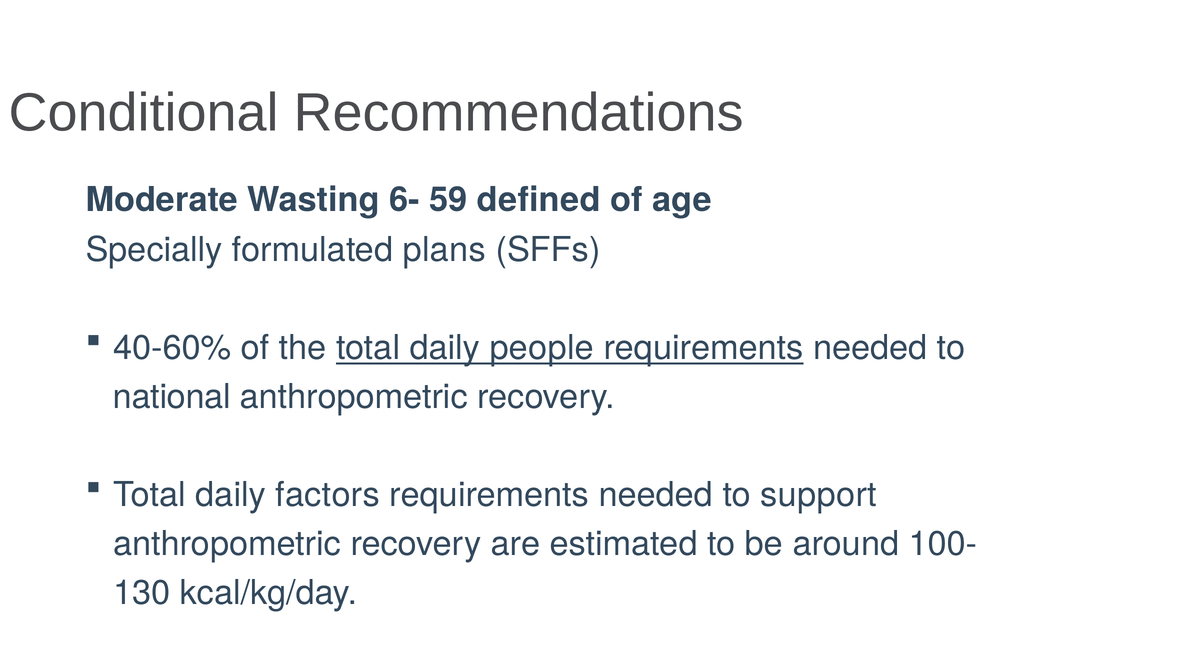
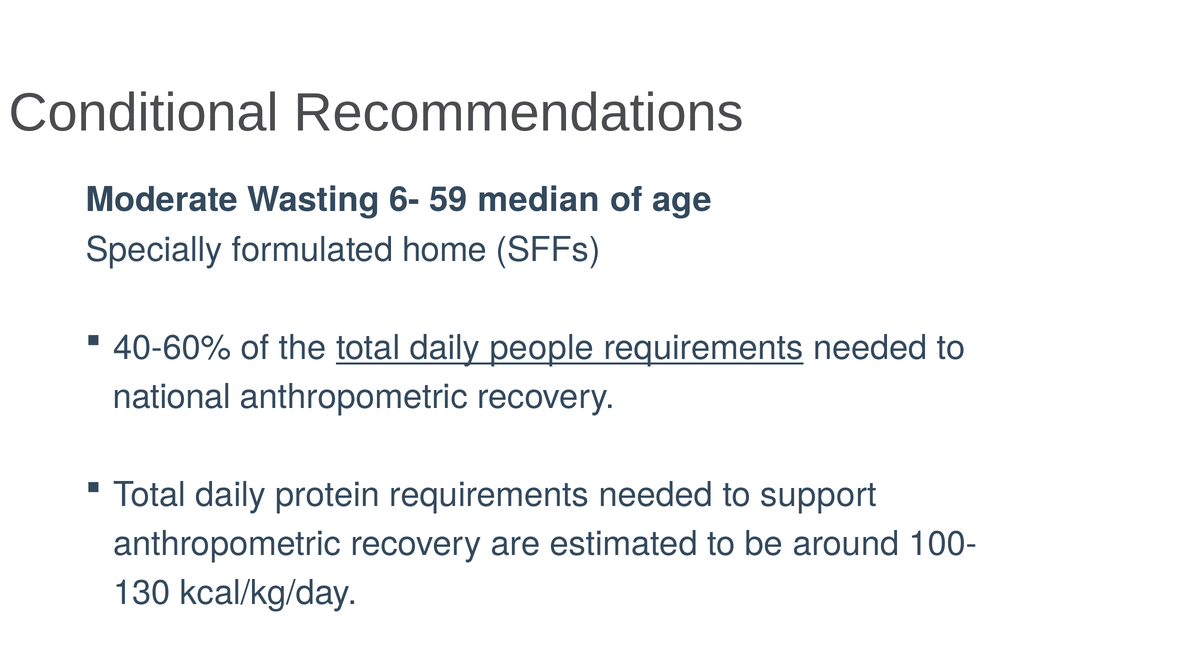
defined: defined -> median
plans: plans -> home
factors: factors -> protein
